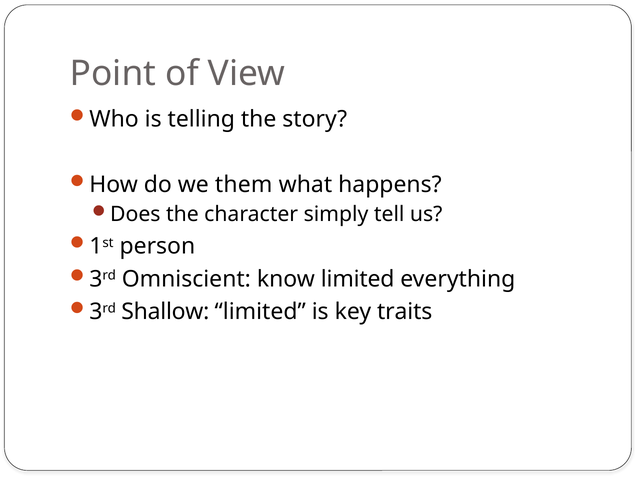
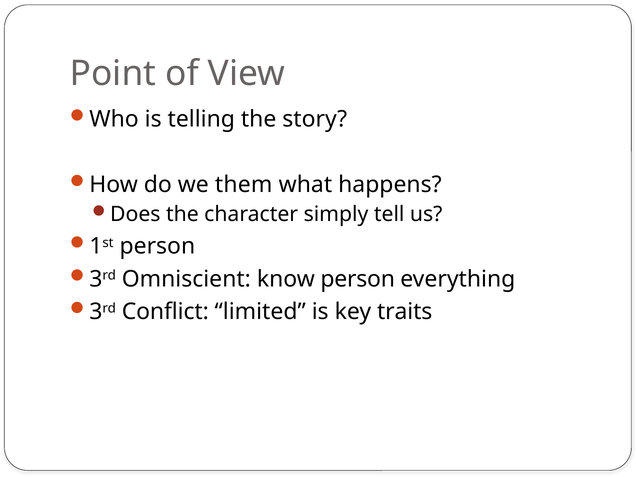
know limited: limited -> person
Shallow: Shallow -> Conflict
